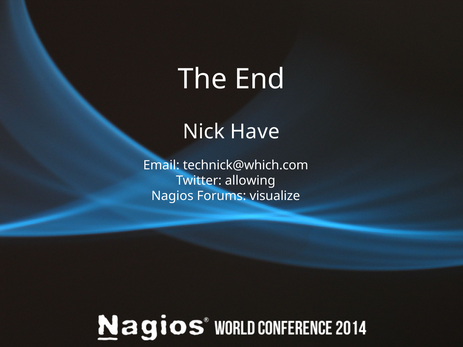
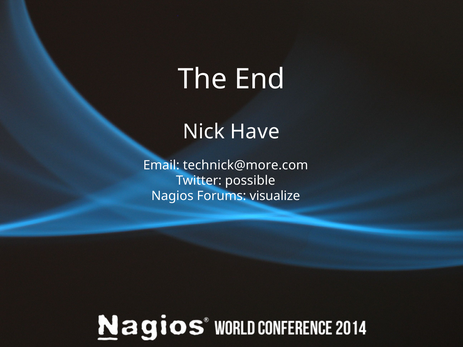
technick@which.com: technick@which.com -> technick@more.com
allowing: allowing -> possible
